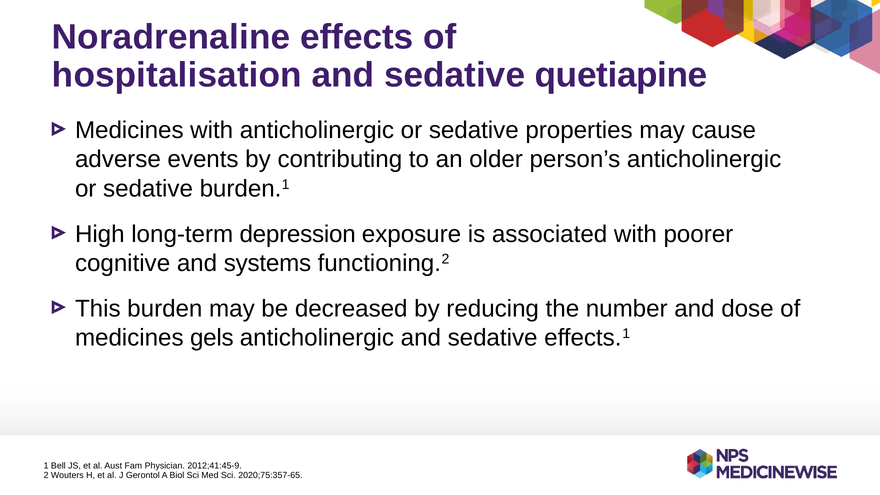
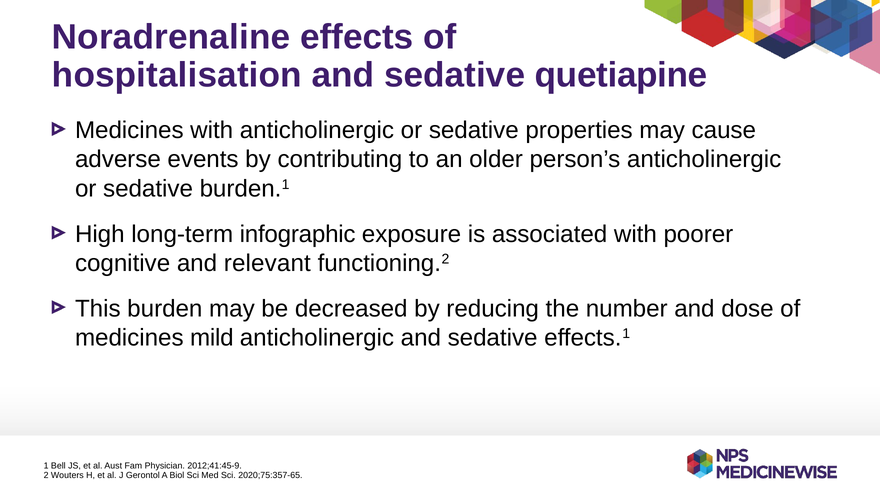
depression: depression -> infographic
systems: systems -> relevant
gels: gels -> mild
